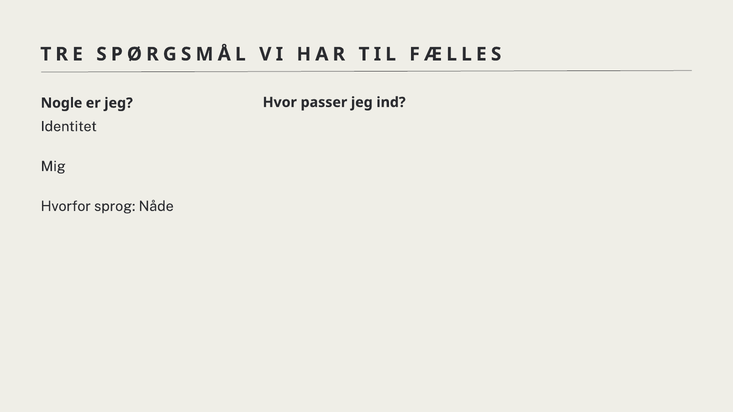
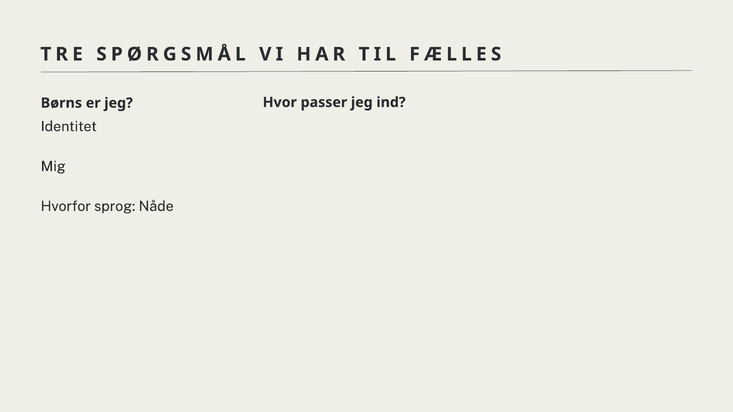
Nogle: Nogle -> Børns
